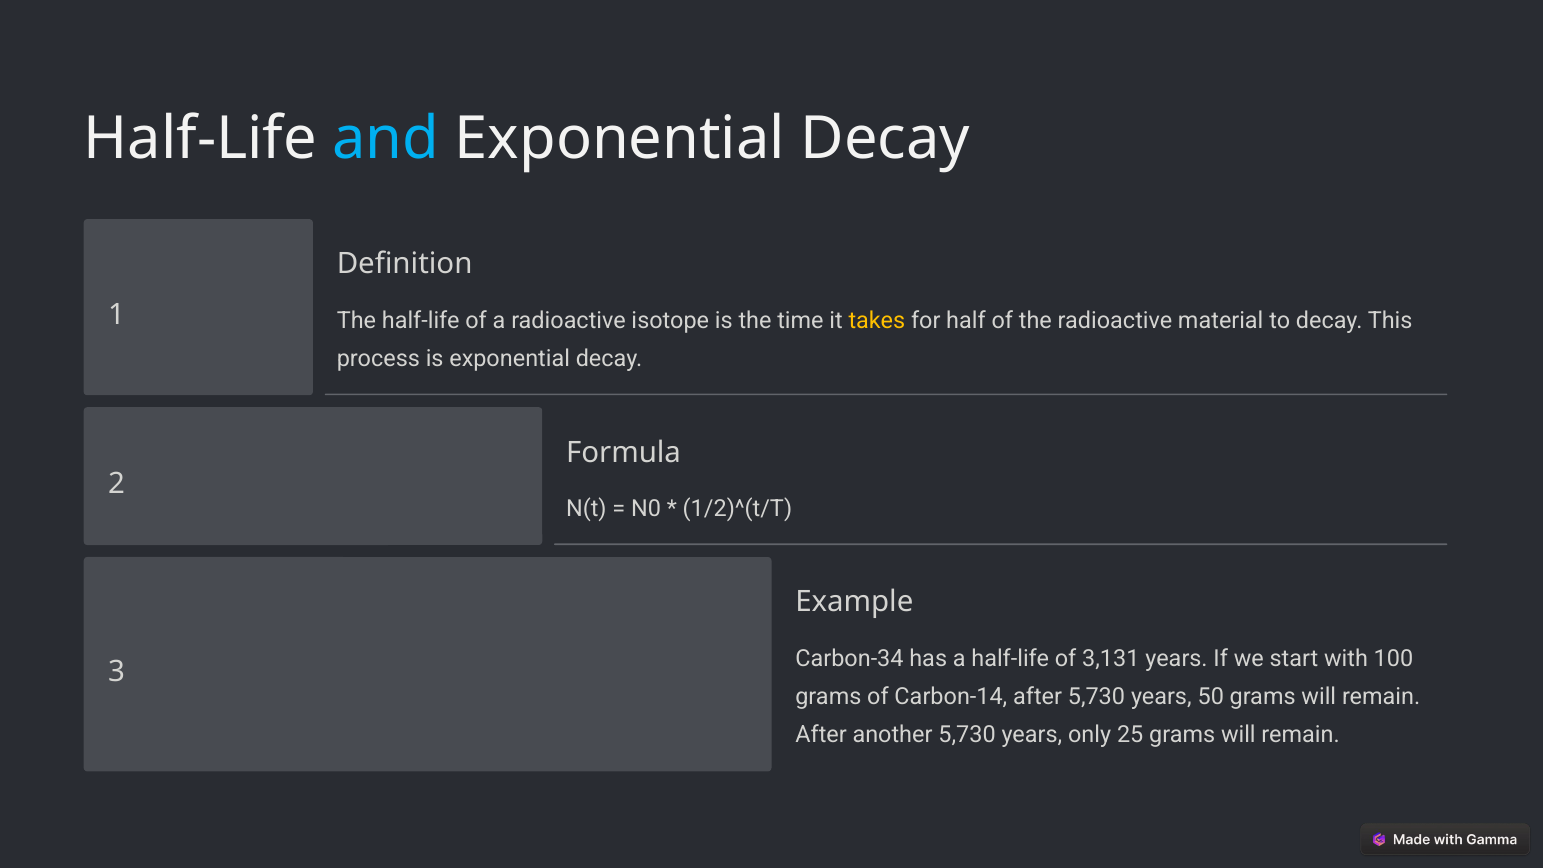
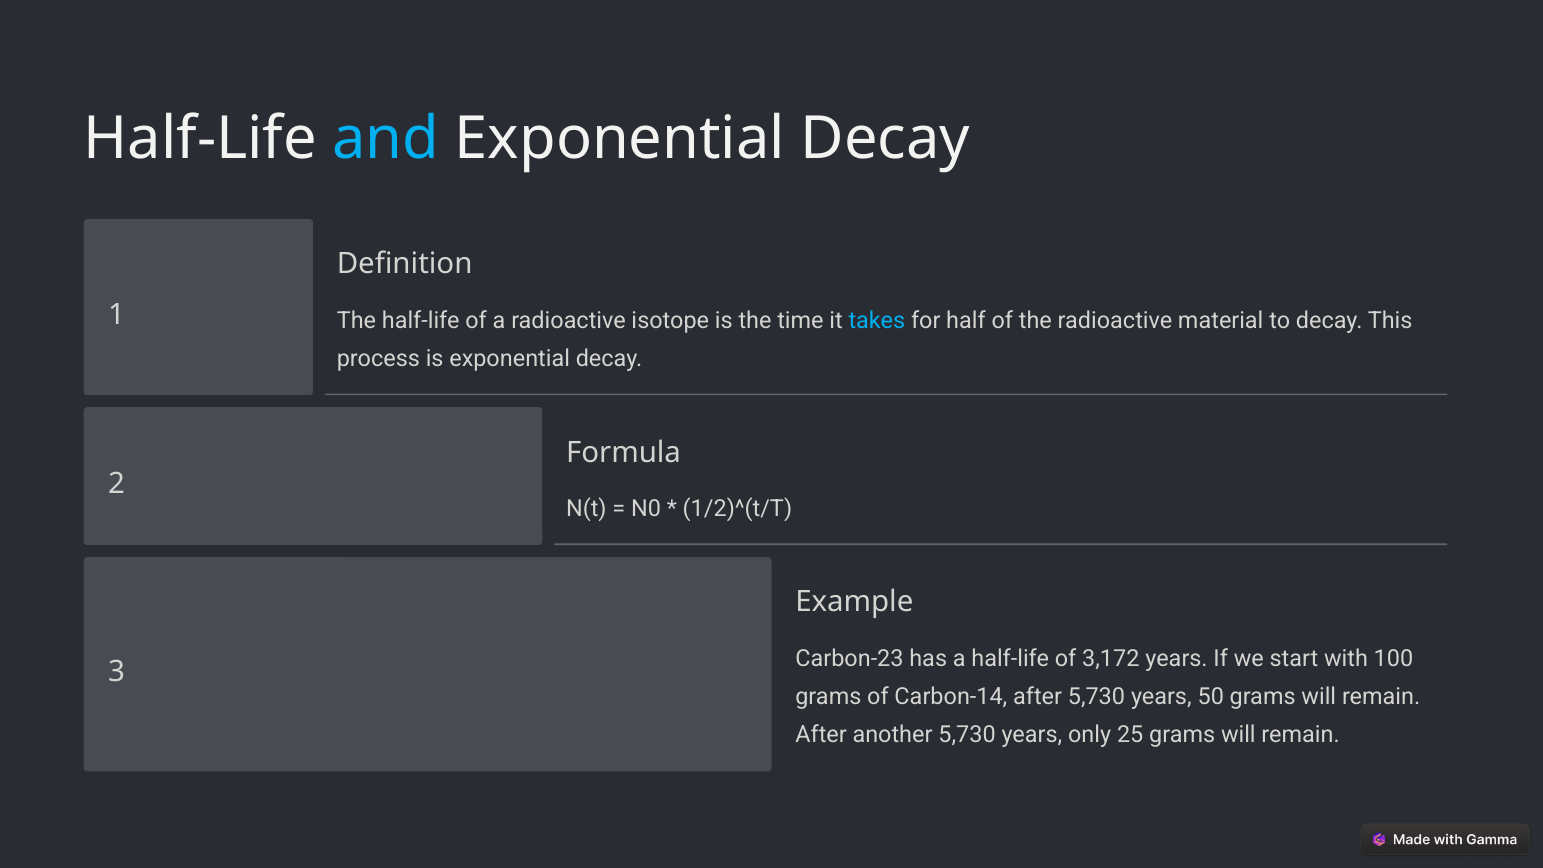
takes colour: yellow -> light blue
Carbon-34: Carbon-34 -> Carbon-23
3,131: 3,131 -> 3,172
